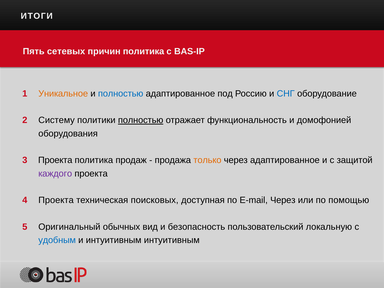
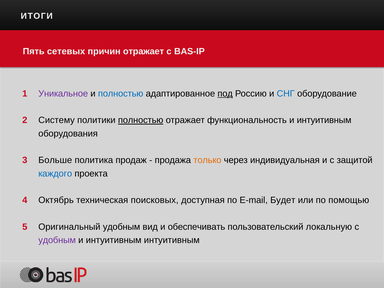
причин политика: политика -> отражает
Уникальное colour: orange -> purple
под underline: none -> present
функциональность и домофонией: домофонией -> интуитивным
Проекта at (55, 160): Проекта -> Больше
через адаптированное: адаптированное -> индивидуальная
каждого colour: purple -> blue
Проекта at (56, 200): Проекта -> Октябрь
E-mail Через: Через -> Будет
Оригинальный обычных: обычных -> удобным
безопасность: безопасность -> обеспечивать
удобным at (57, 240) colour: blue -> purple
